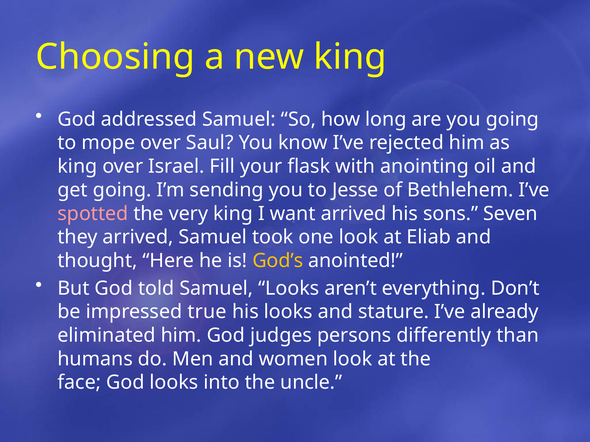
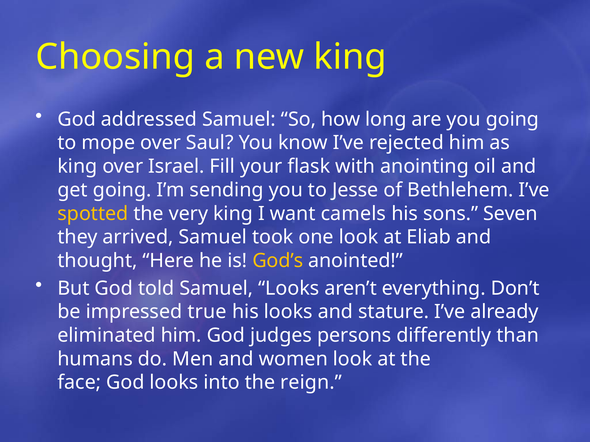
spotted colour: pink -> yellow
want arrived: arrived -> camels
uncle: uncle -> reign
